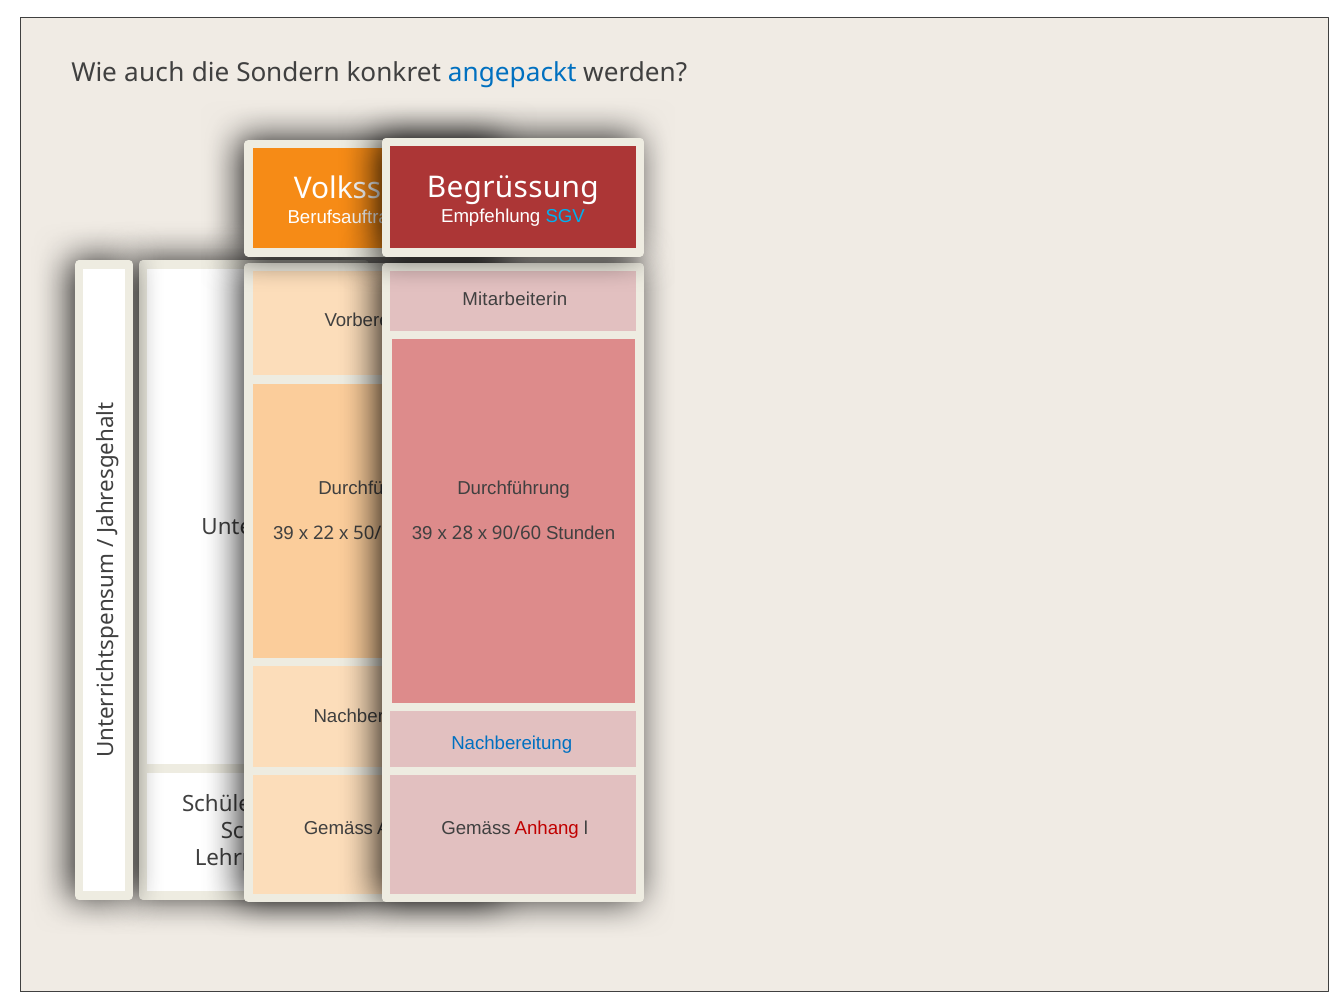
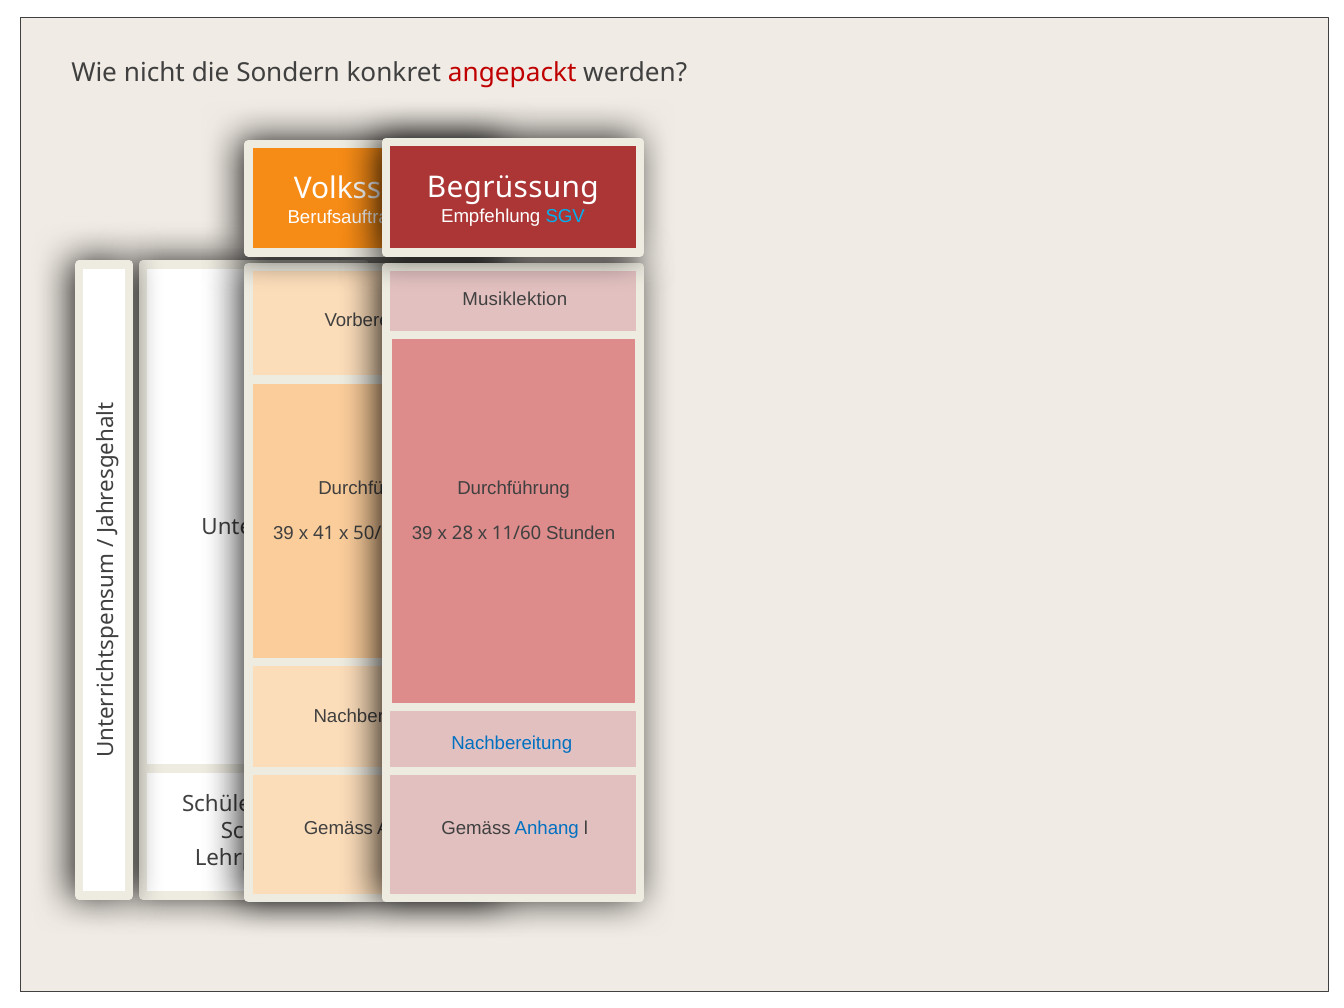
auch: auch -> nicht
angepackt colour: blue -> red
Mitarbeiterin: Mitarbeiterin -> Musiklektion
22: 22 -> 41
90/60: 90/60 -> 11/60
Anhang at (547, 828) colour: red -> blue
